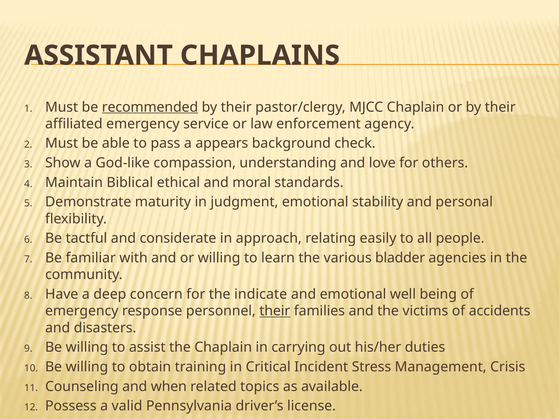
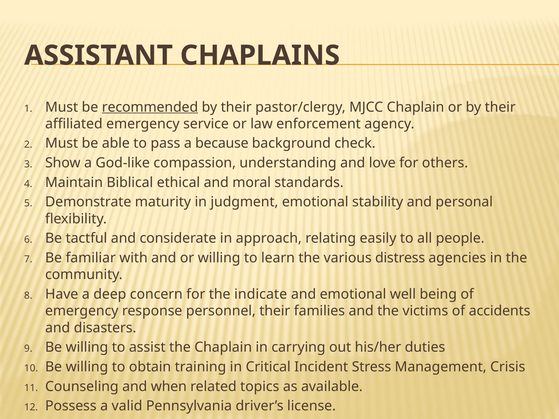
appears: appears -> because
bladder: bladder -> distress
their at (275, 311) underline: present -> none
